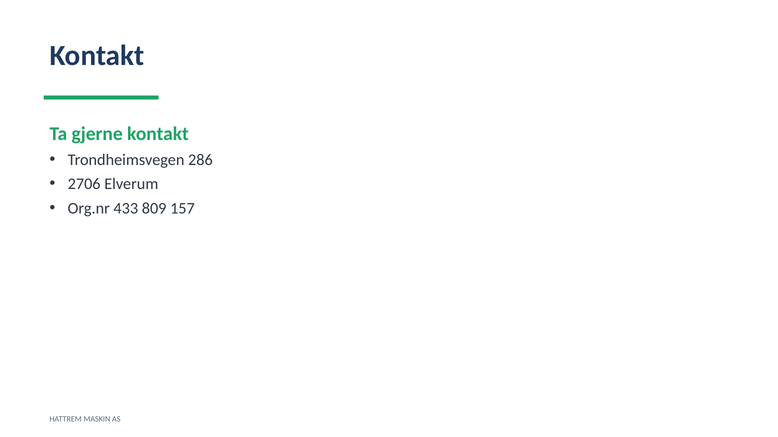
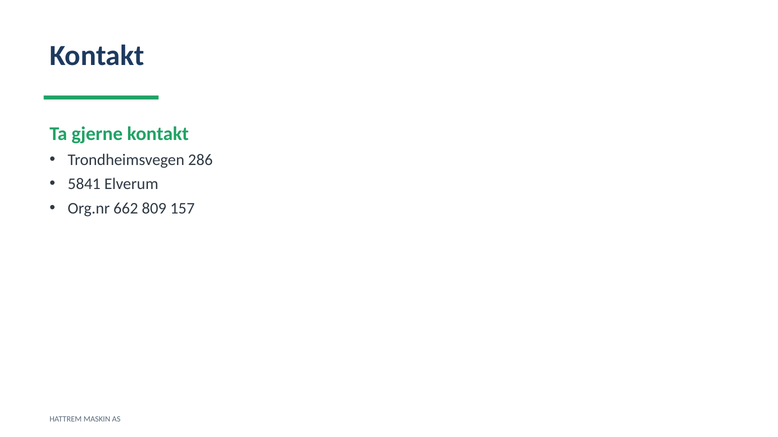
2706: 2706 -> 5841
433: 433 -> 662
